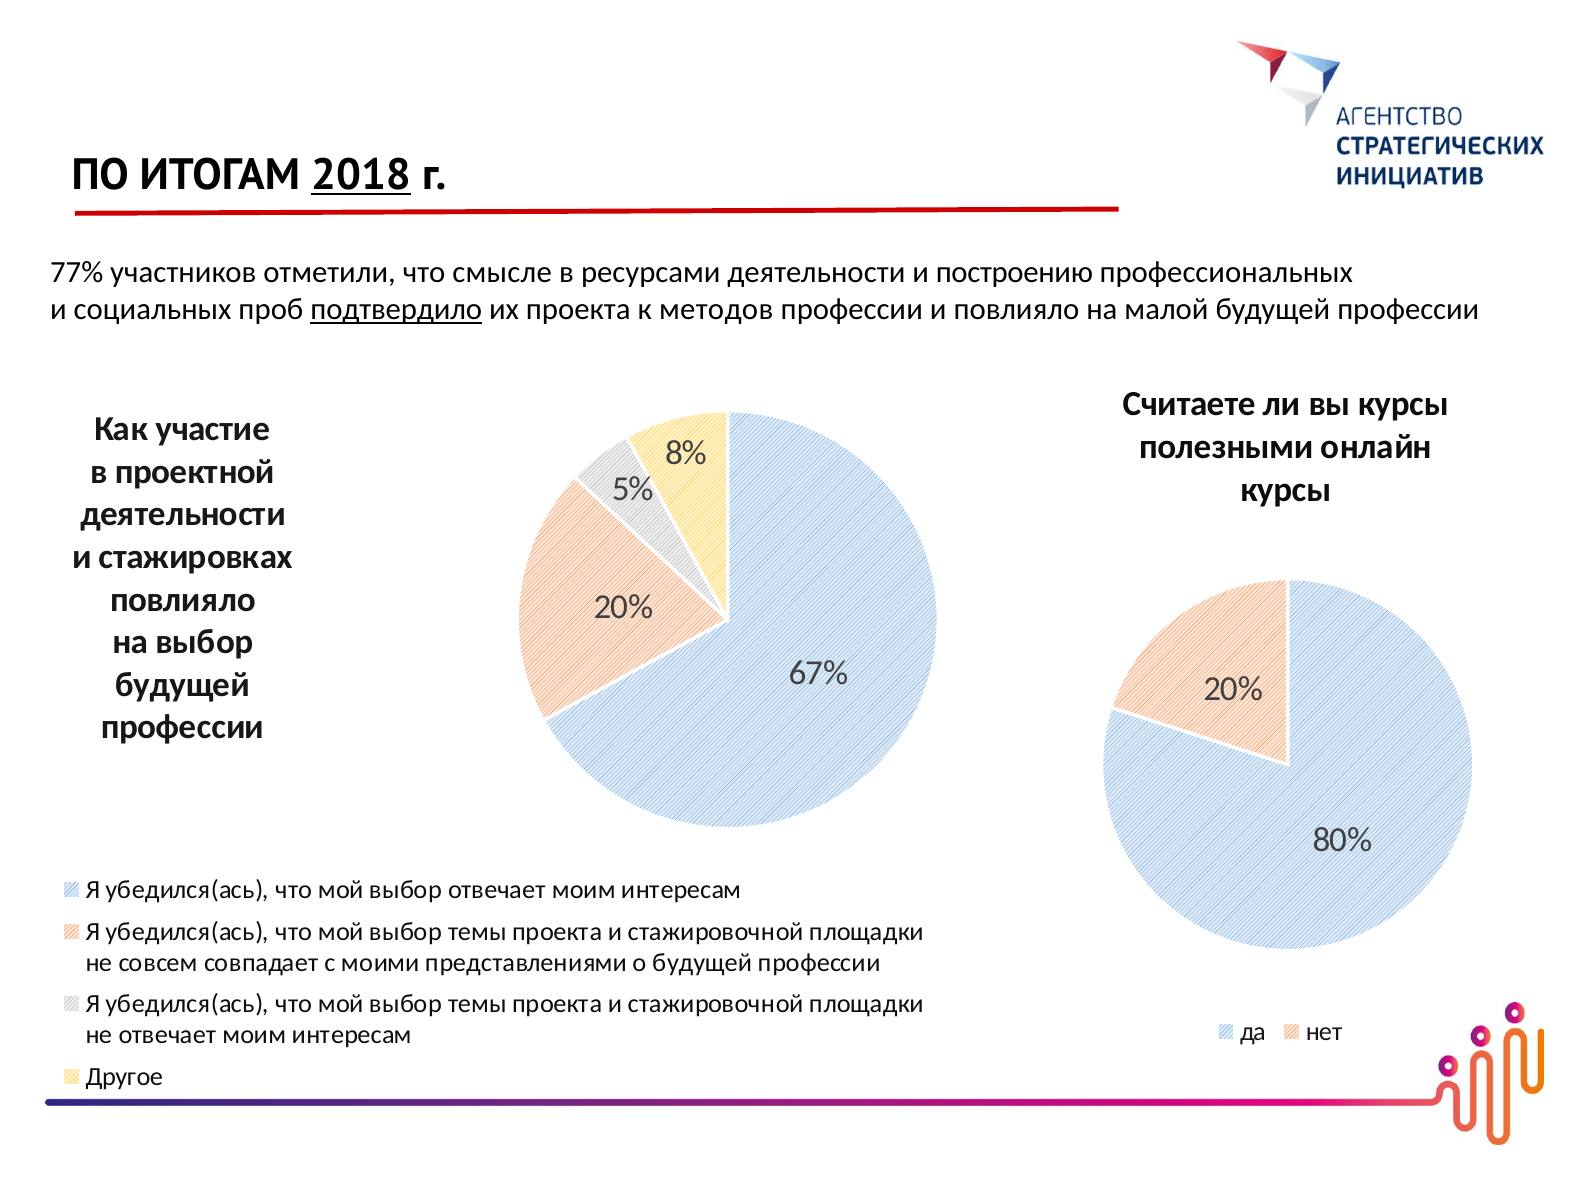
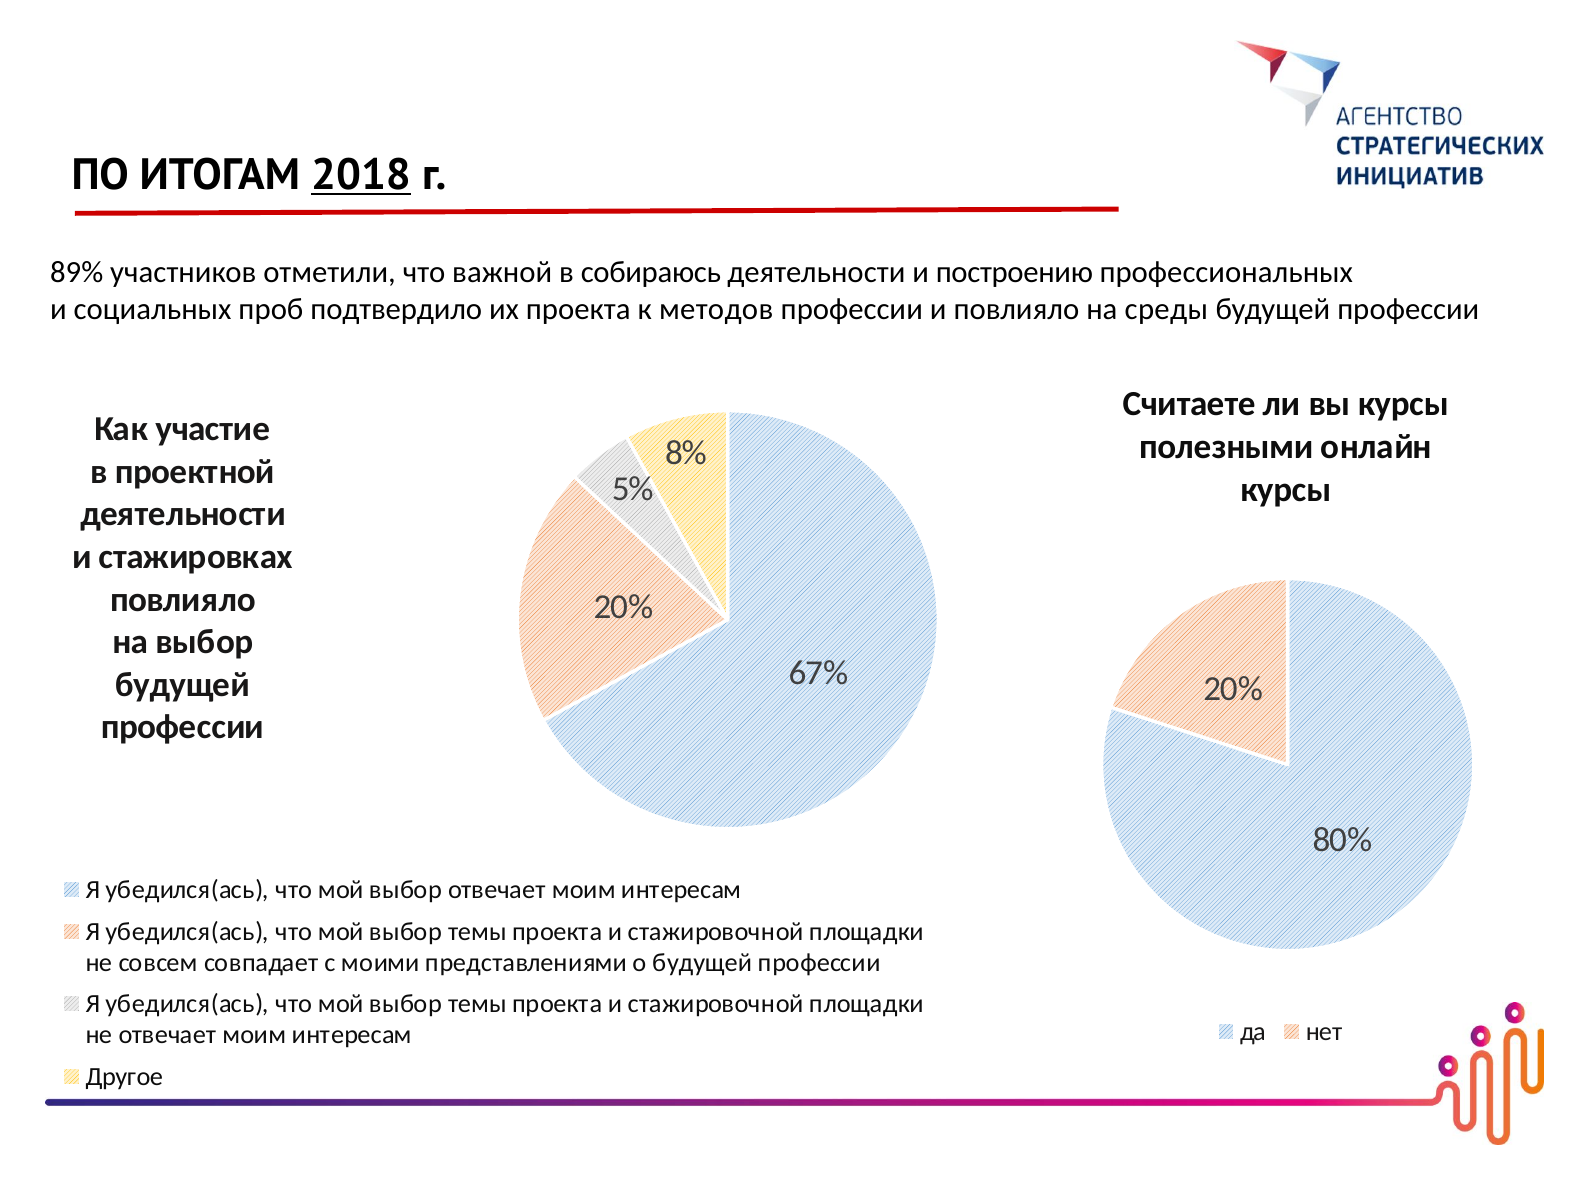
77%: 77% -> 89%
смысле: смысле -> важной
ресурсами: ресурсами -> собираюсь
подтвердило underline: present -> none
малой: малой -> среды
